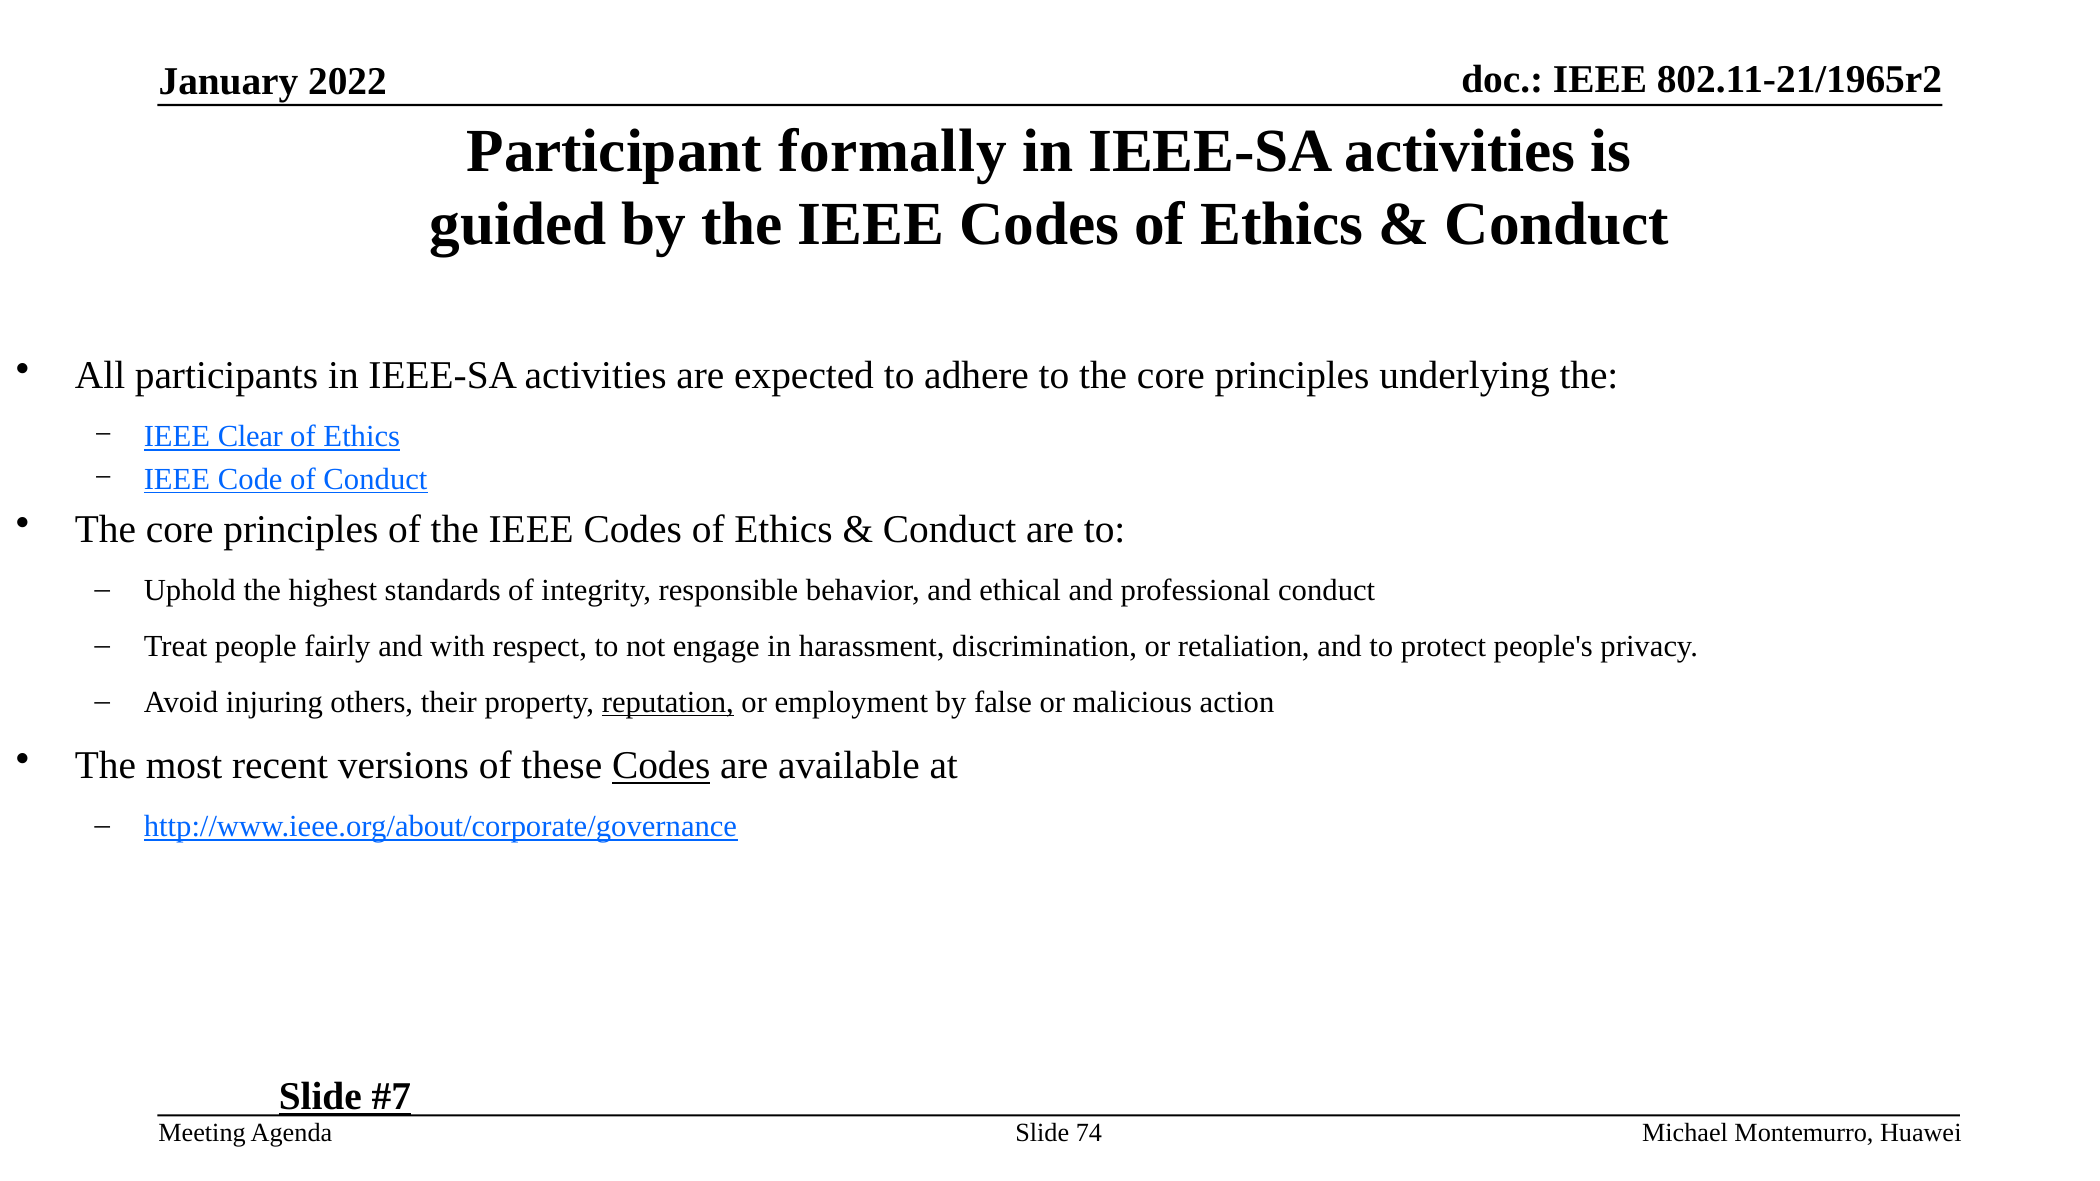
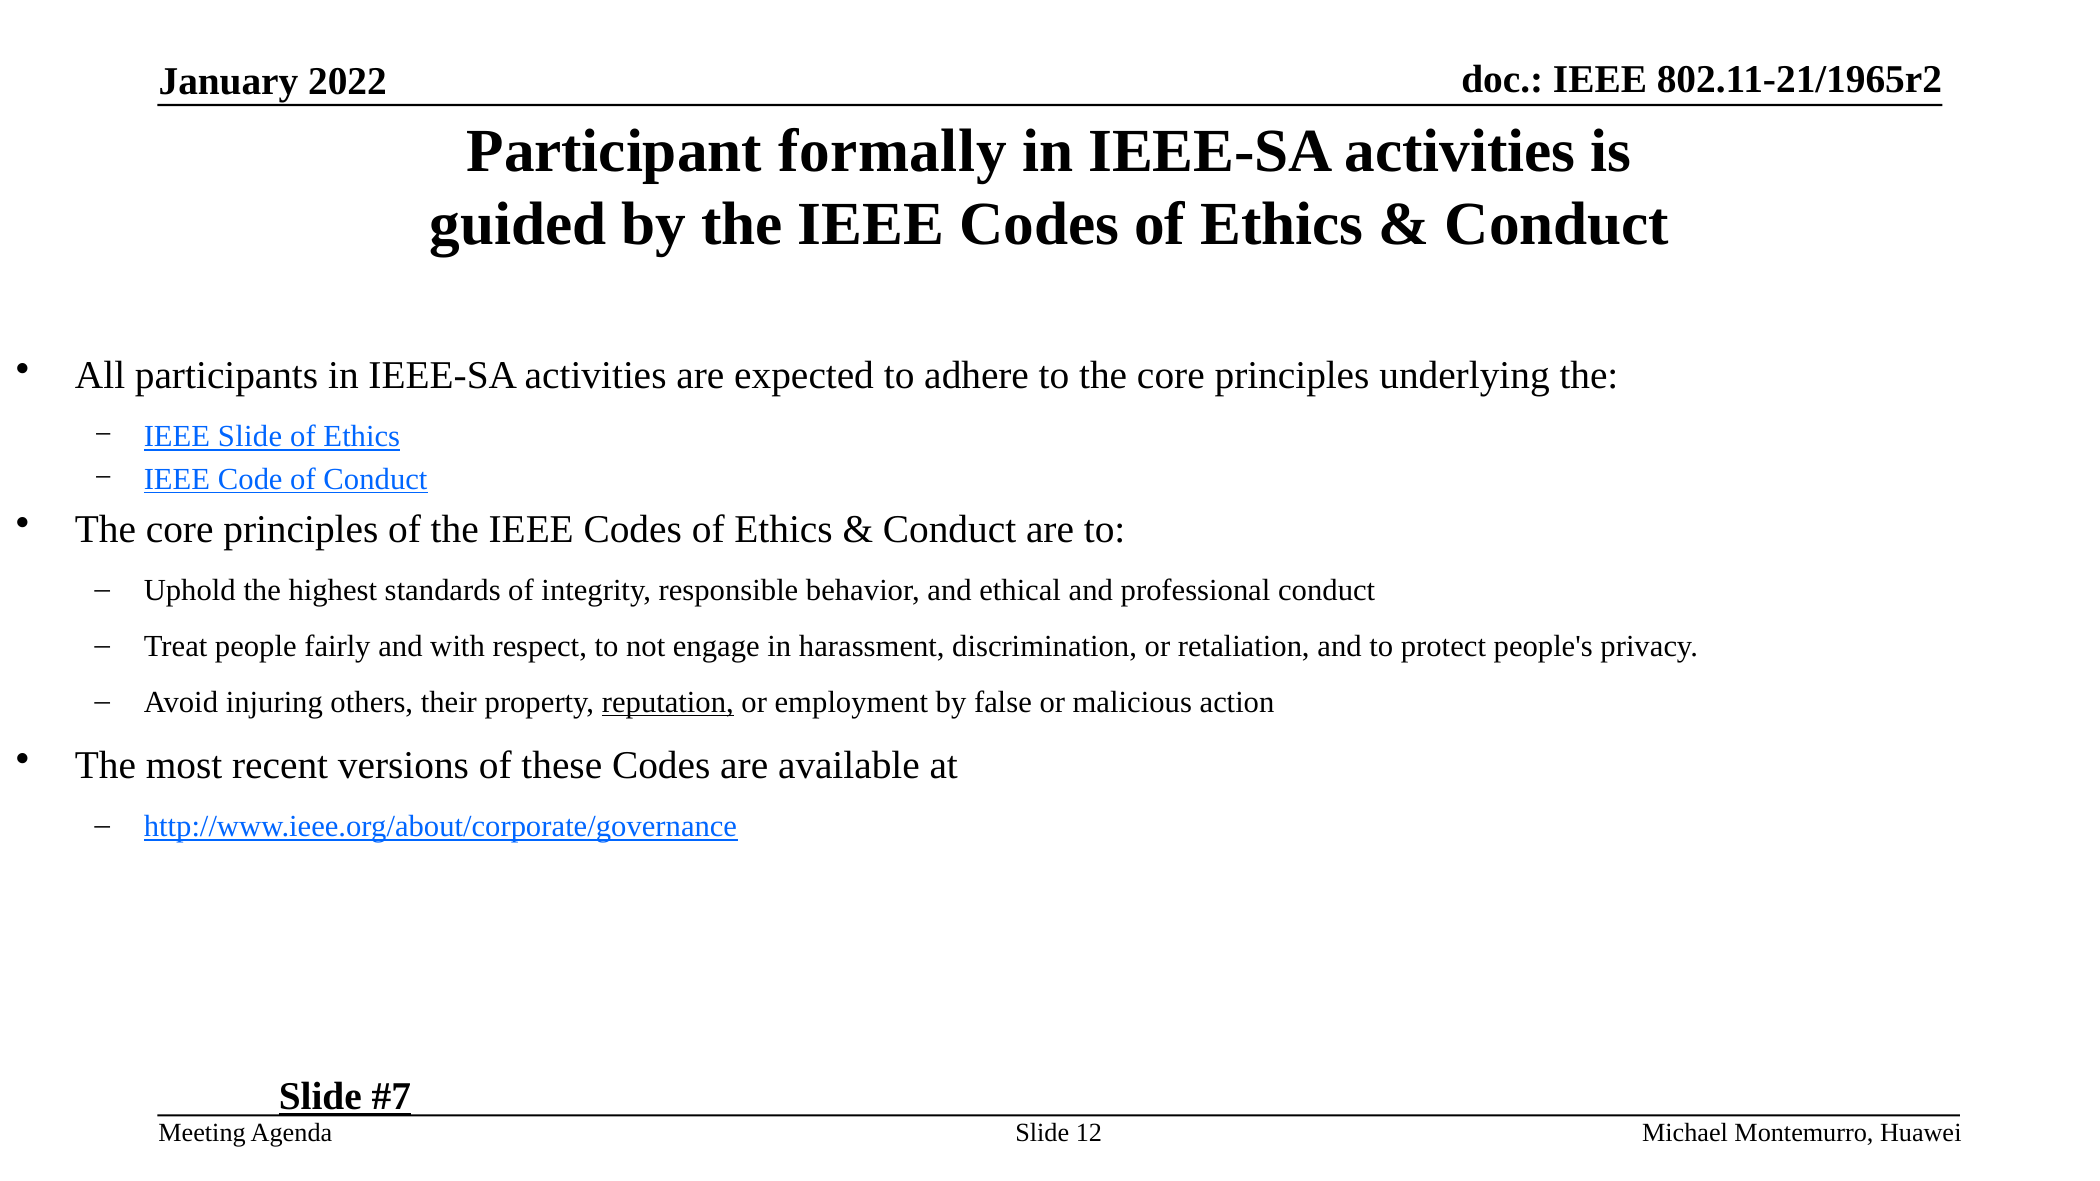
IEEE Clear: Clear -> Slide
Codes at (661, 766) underline: present -> none
74: 74 -> 12
